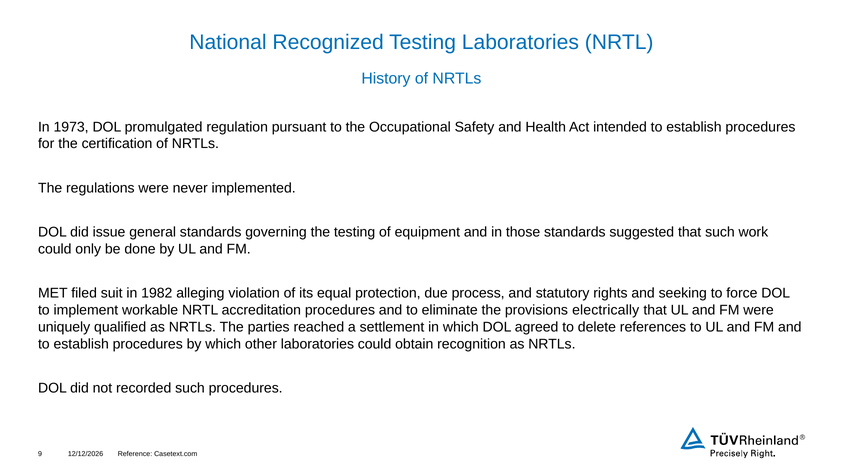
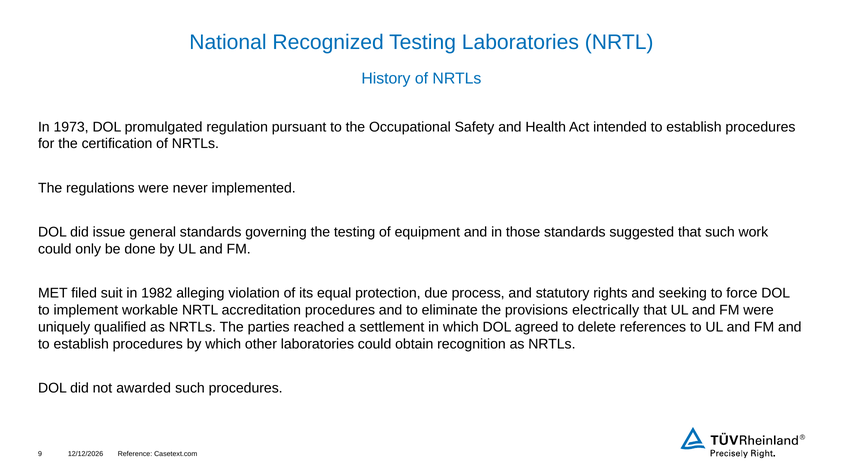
recorded: recorded -> awarded
